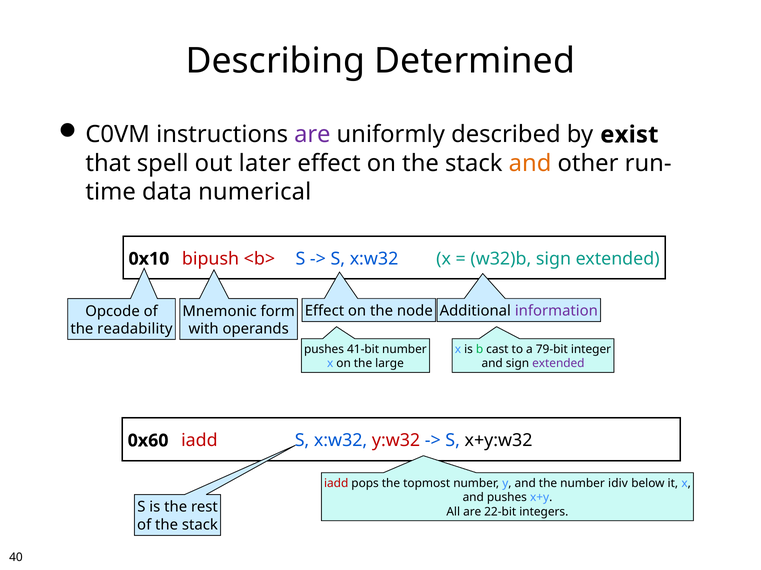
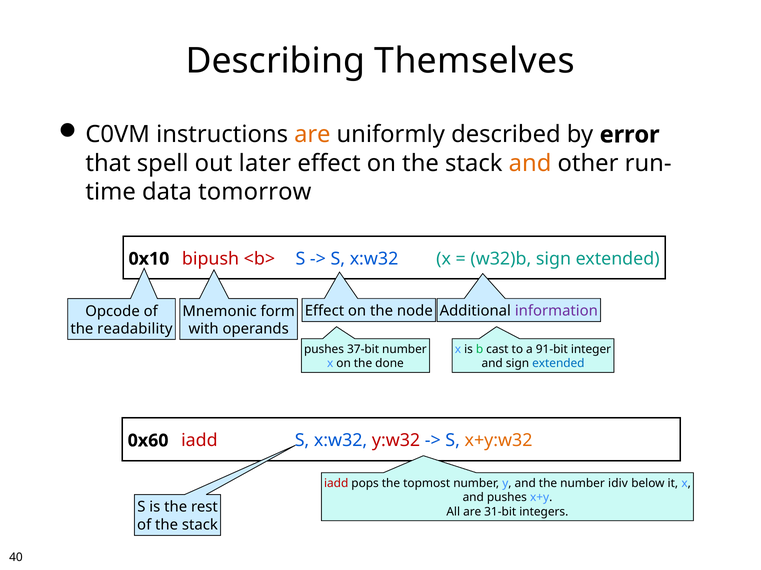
Determined: Determined -> Themselves
are at (312, 135) colour: purple -> orange
exist: exist -> error
numerical: numerical -> tomorrow
41-bit: 41-bit -> 37-bit
79-bit: 79-bit -> 91-bit
large: large -> done
extended at (558, 364) colour: purple -> blue
x+y:w32 colour: black -> orange
22-bit: 22-bit -> 31-bit
